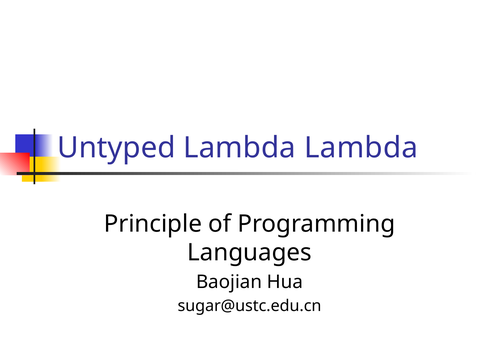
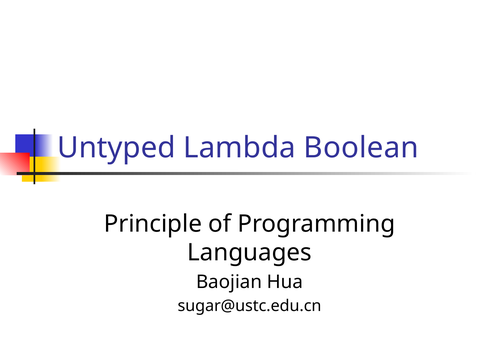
Lambda Lambda: Lambda -> Boolean
